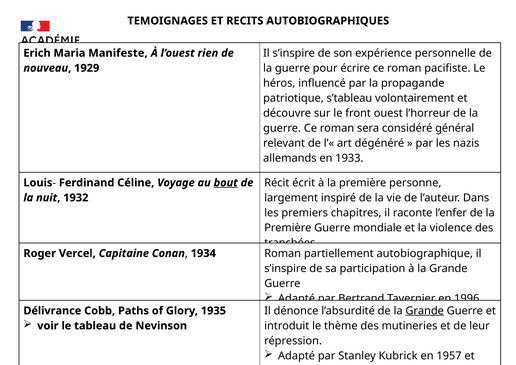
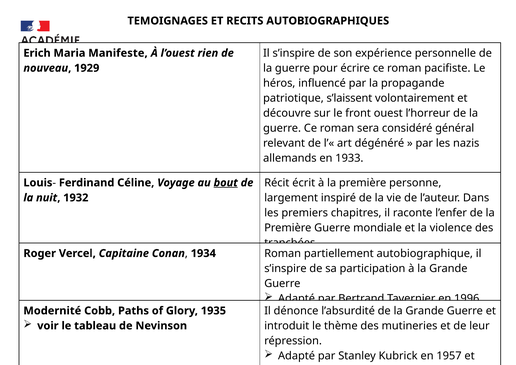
s’tableau: s’tableau -> s’laissent
Grande at (425, 311) underline: present -> none
Délivrance: Délivrance -> Modernité
